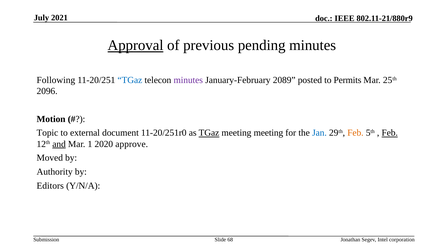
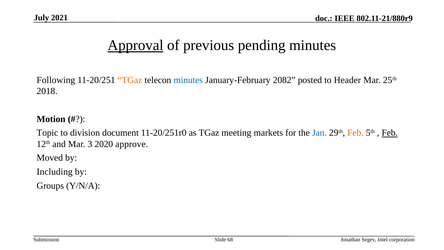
TGaz at (130, 80) colour: blue -> orange
minutes at (188, 80) colour: purple -> blue
2089: 2089 -> 2082
Permits: Permits -> Header
2096: 2096 -> 2018
external: external -> division
TGaz at (209, 133) underline: present -> none
meeting meeting: meeting -> markets
and underline: present -> none
1: 1 -> 3
Authority: Authority -> Including
Editors: Editors -> Groups
